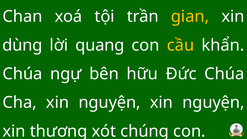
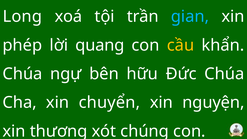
Chan: Chan -> Long
gian colour: yellow -> light blue
dùng: dùng -> phép
Cha xin nguyện: nguyện -> chuyển
